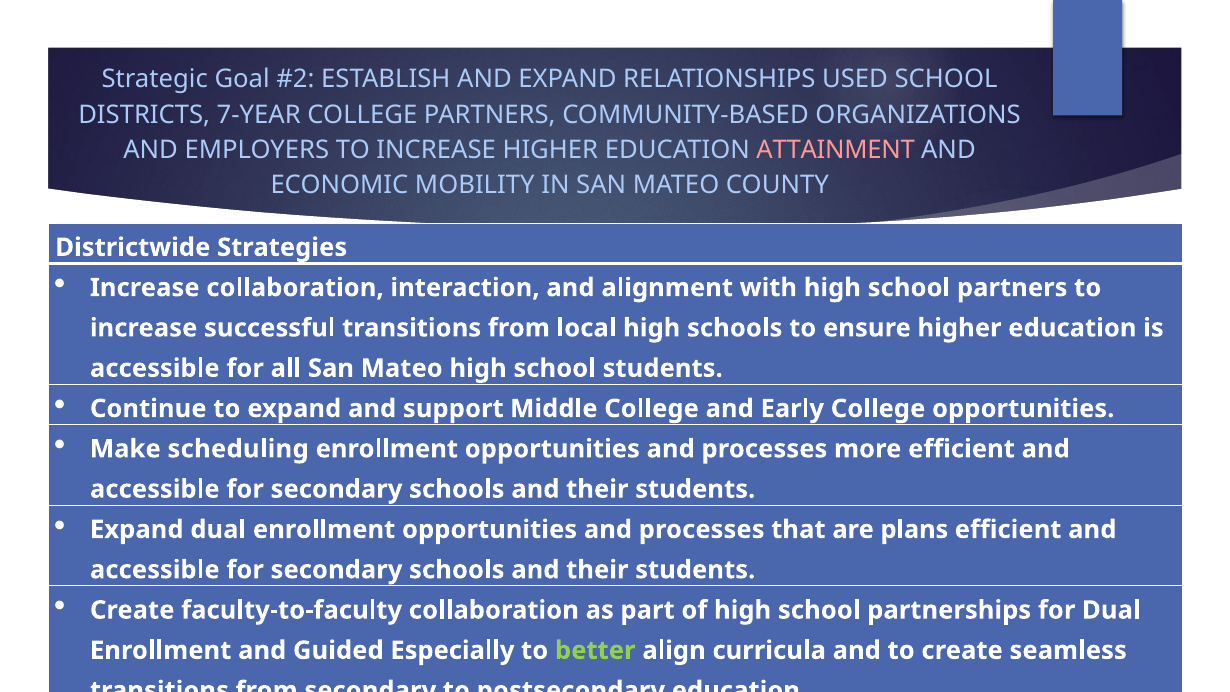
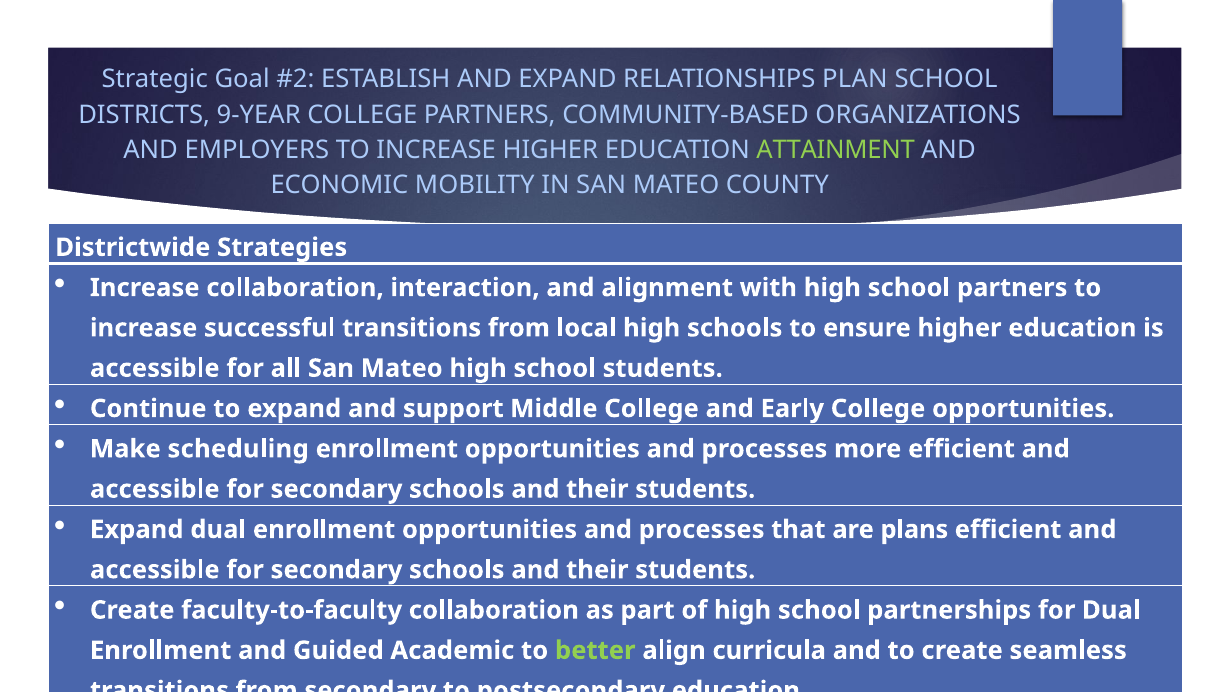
USED: USED -> PLAN
7-YEAR: 7-YEAR -> 9-YEAR
ATTAINMENT colour: pink -> light green
Especially: Especially -> Academic
